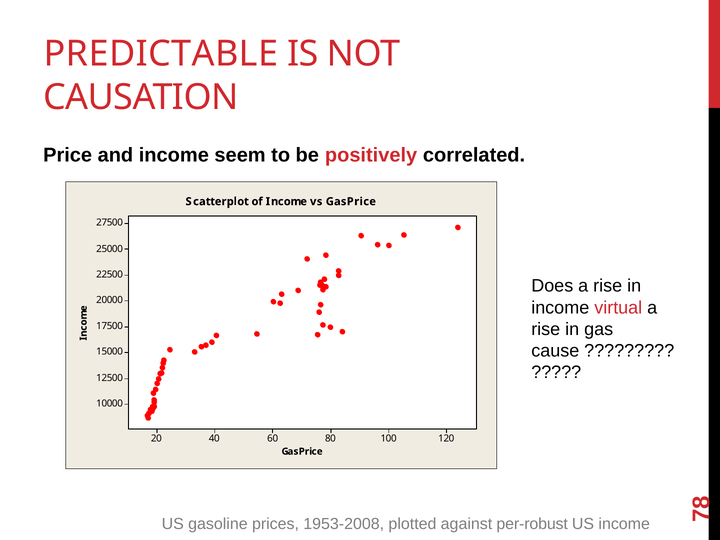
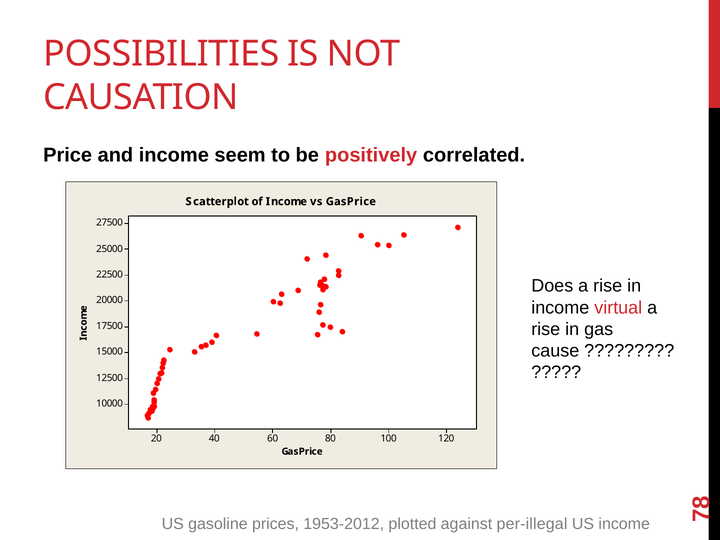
PREDICTABLE: PREDICTABLE -> POSSIBILITIES
1953-2008: 1953-2008 -> 1953-2012
per-robust: per-robust -> per-illegal
